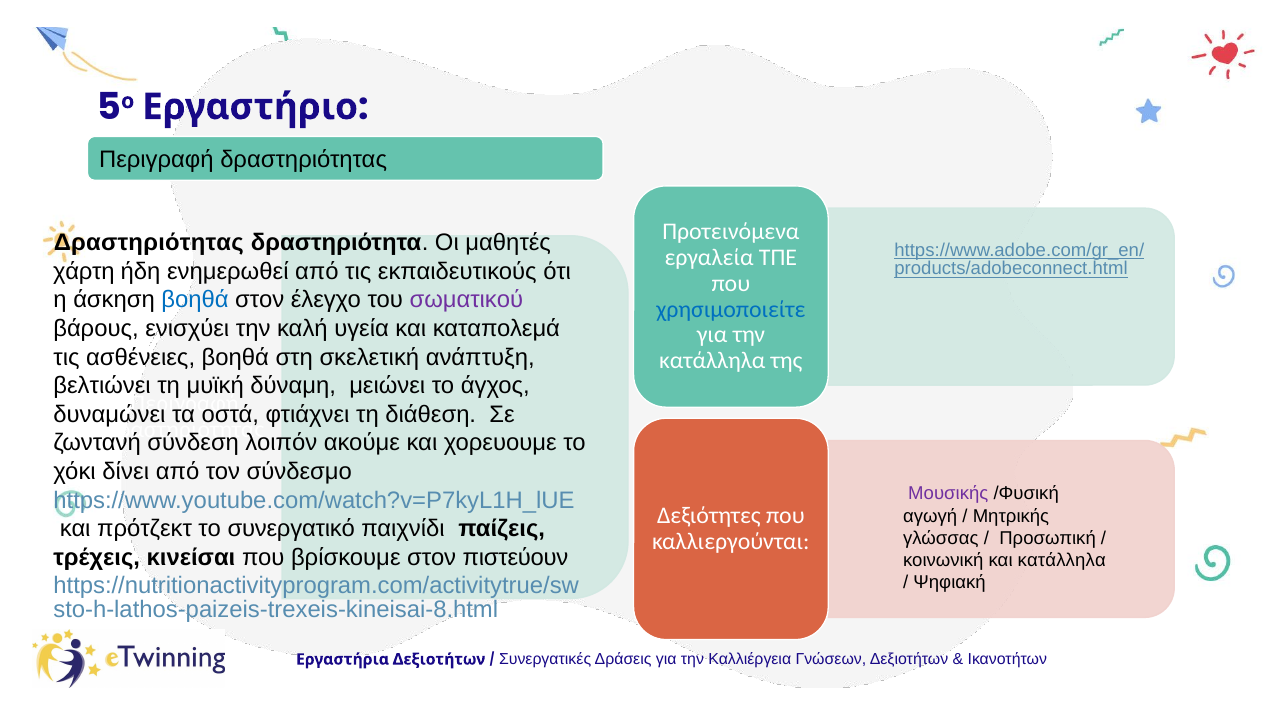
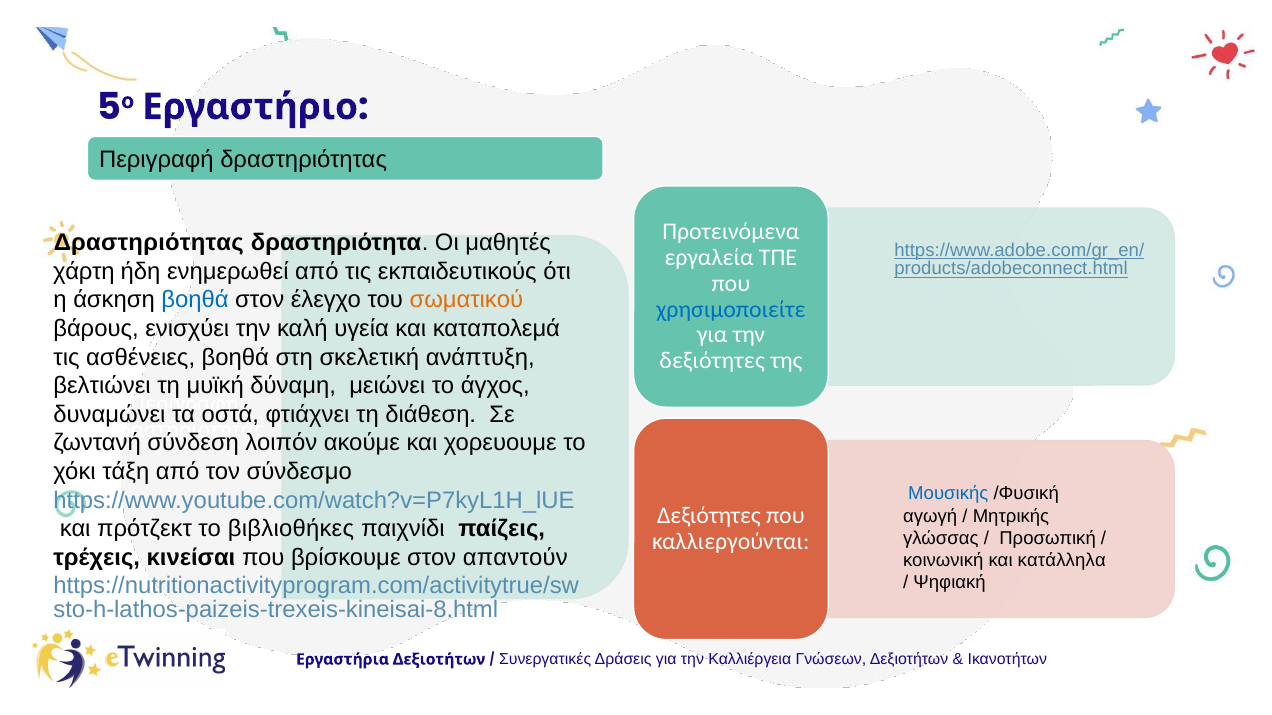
σωματικού colour: purple -> orange
κατάλληλα at (712, 361): κατάλληλα -> δεξιότητες
δίνει: δίνει -> τάξη
Μουσικής colour: purple -> blue
συνεργατικό: συνεργατικό -> βιβλιοθήκες
πιστεύουν: πιστεύουν -> απαντούν
